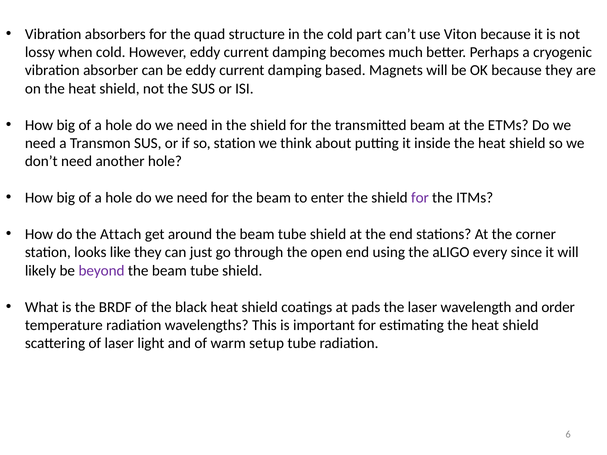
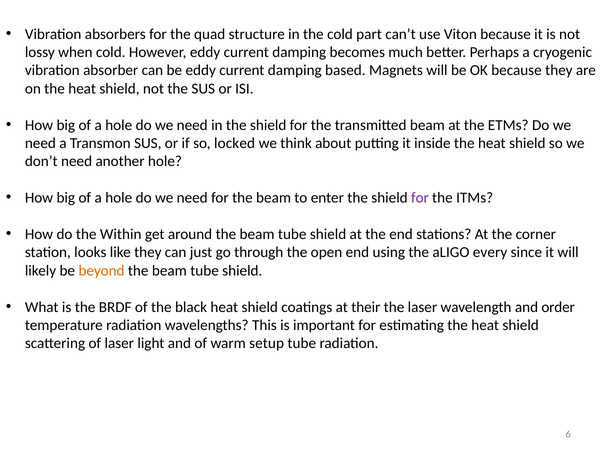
so station: station -> locked
Attach: Attach -> Within
beyond colour: purple -> orange
pads: pads -> their
